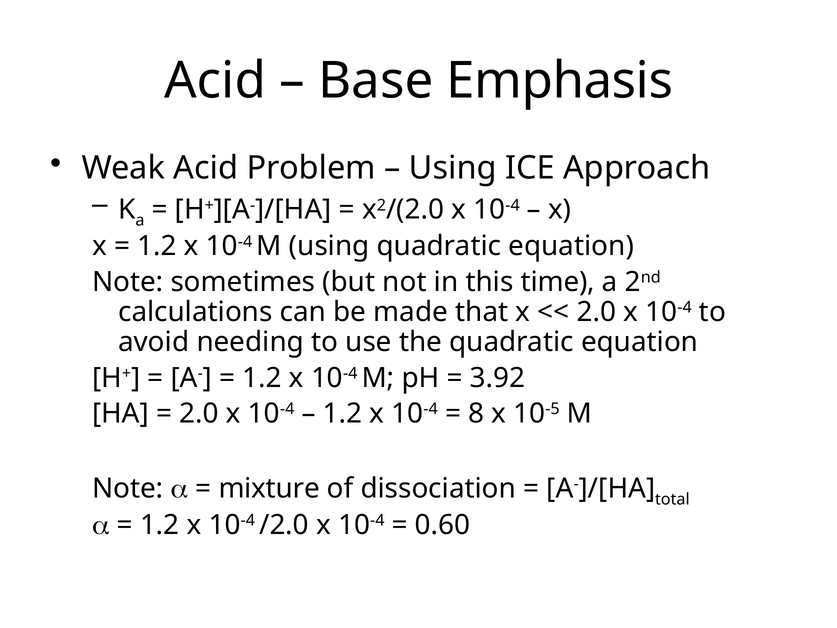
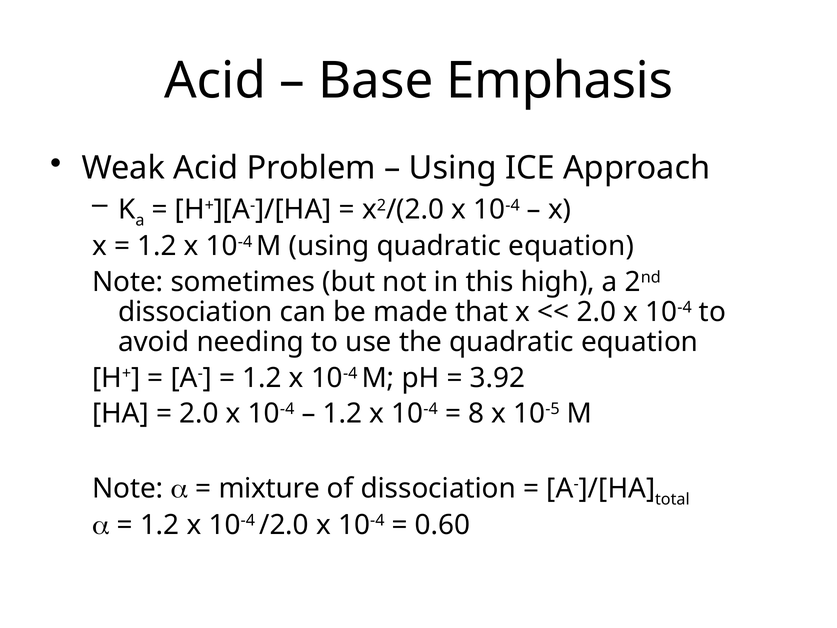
time: time -> high
calculations at (195, 312): calculations -> dissociation
